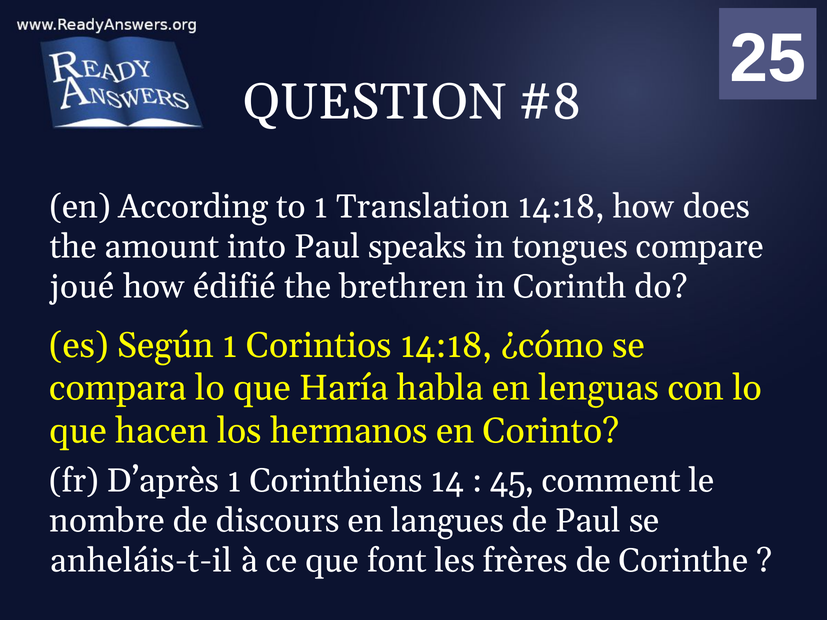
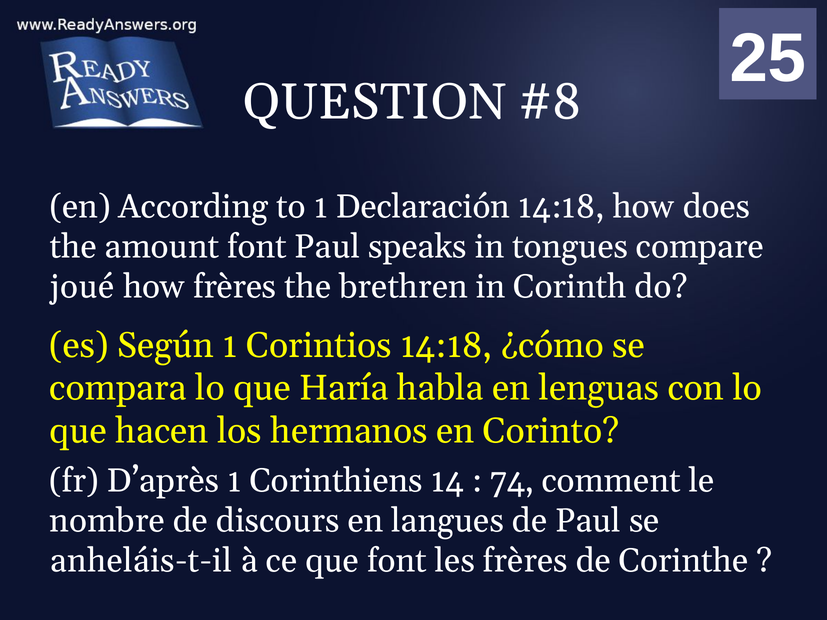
Translation: Translation -> Declaración
amount into: into -> font
how édifié: édifié -> frères
45: 45 -> 74
